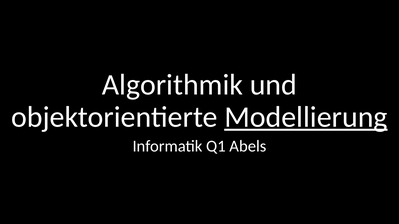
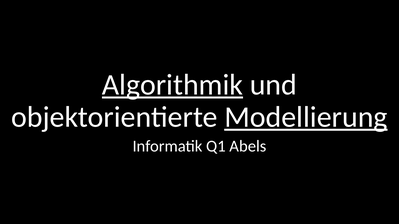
Algorithmik underline: none -> present
